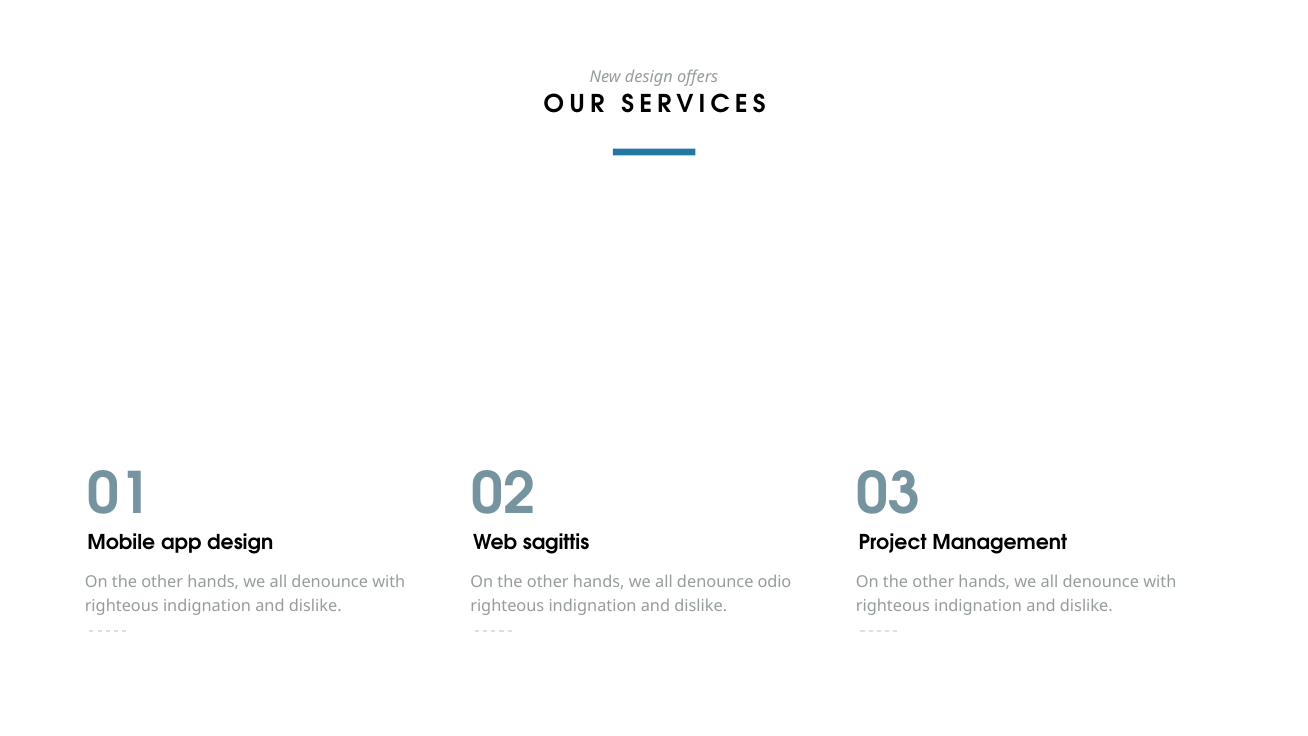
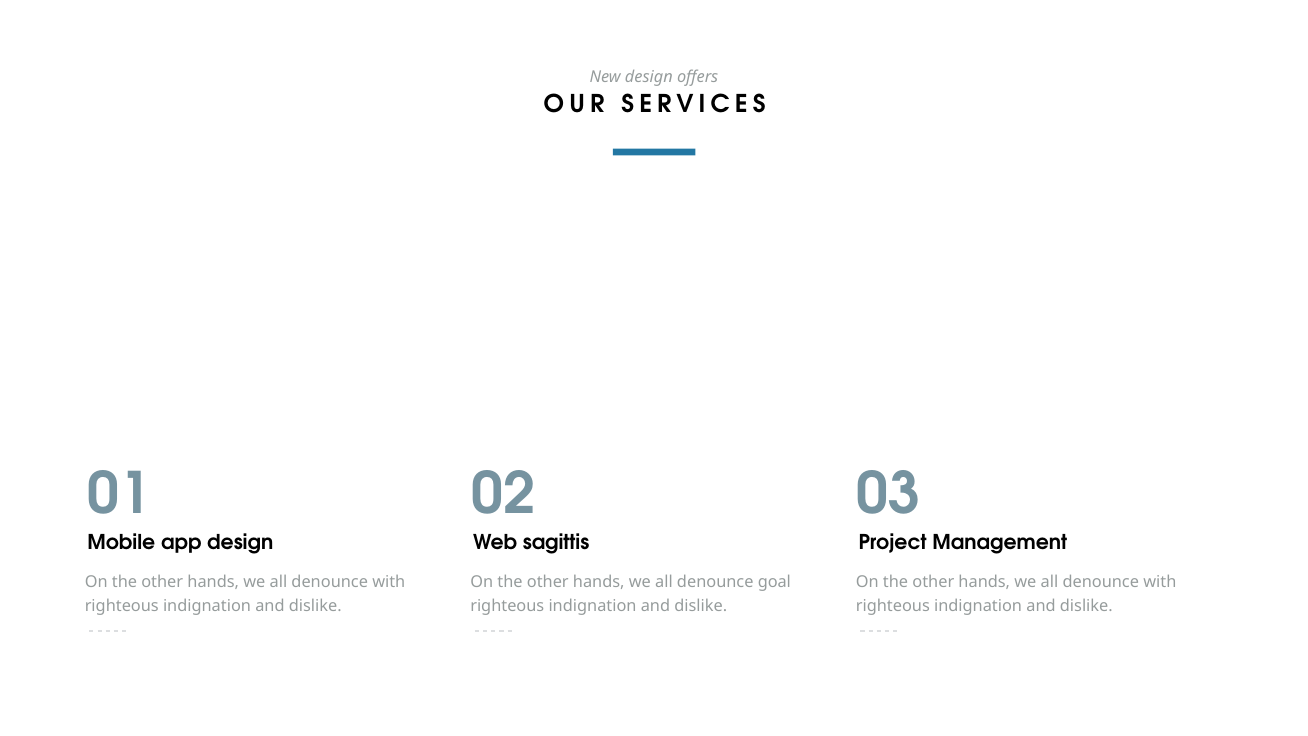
odio: odio -> goal
